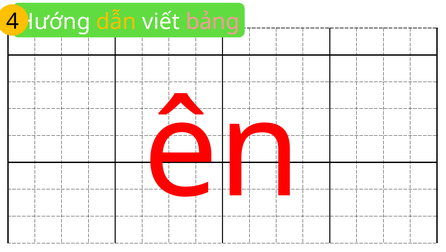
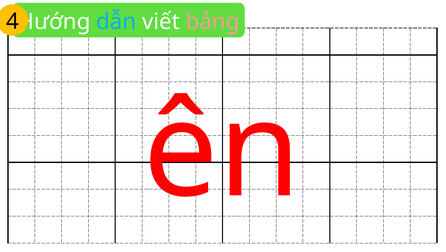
dẫn colour: yellow -> light blue
